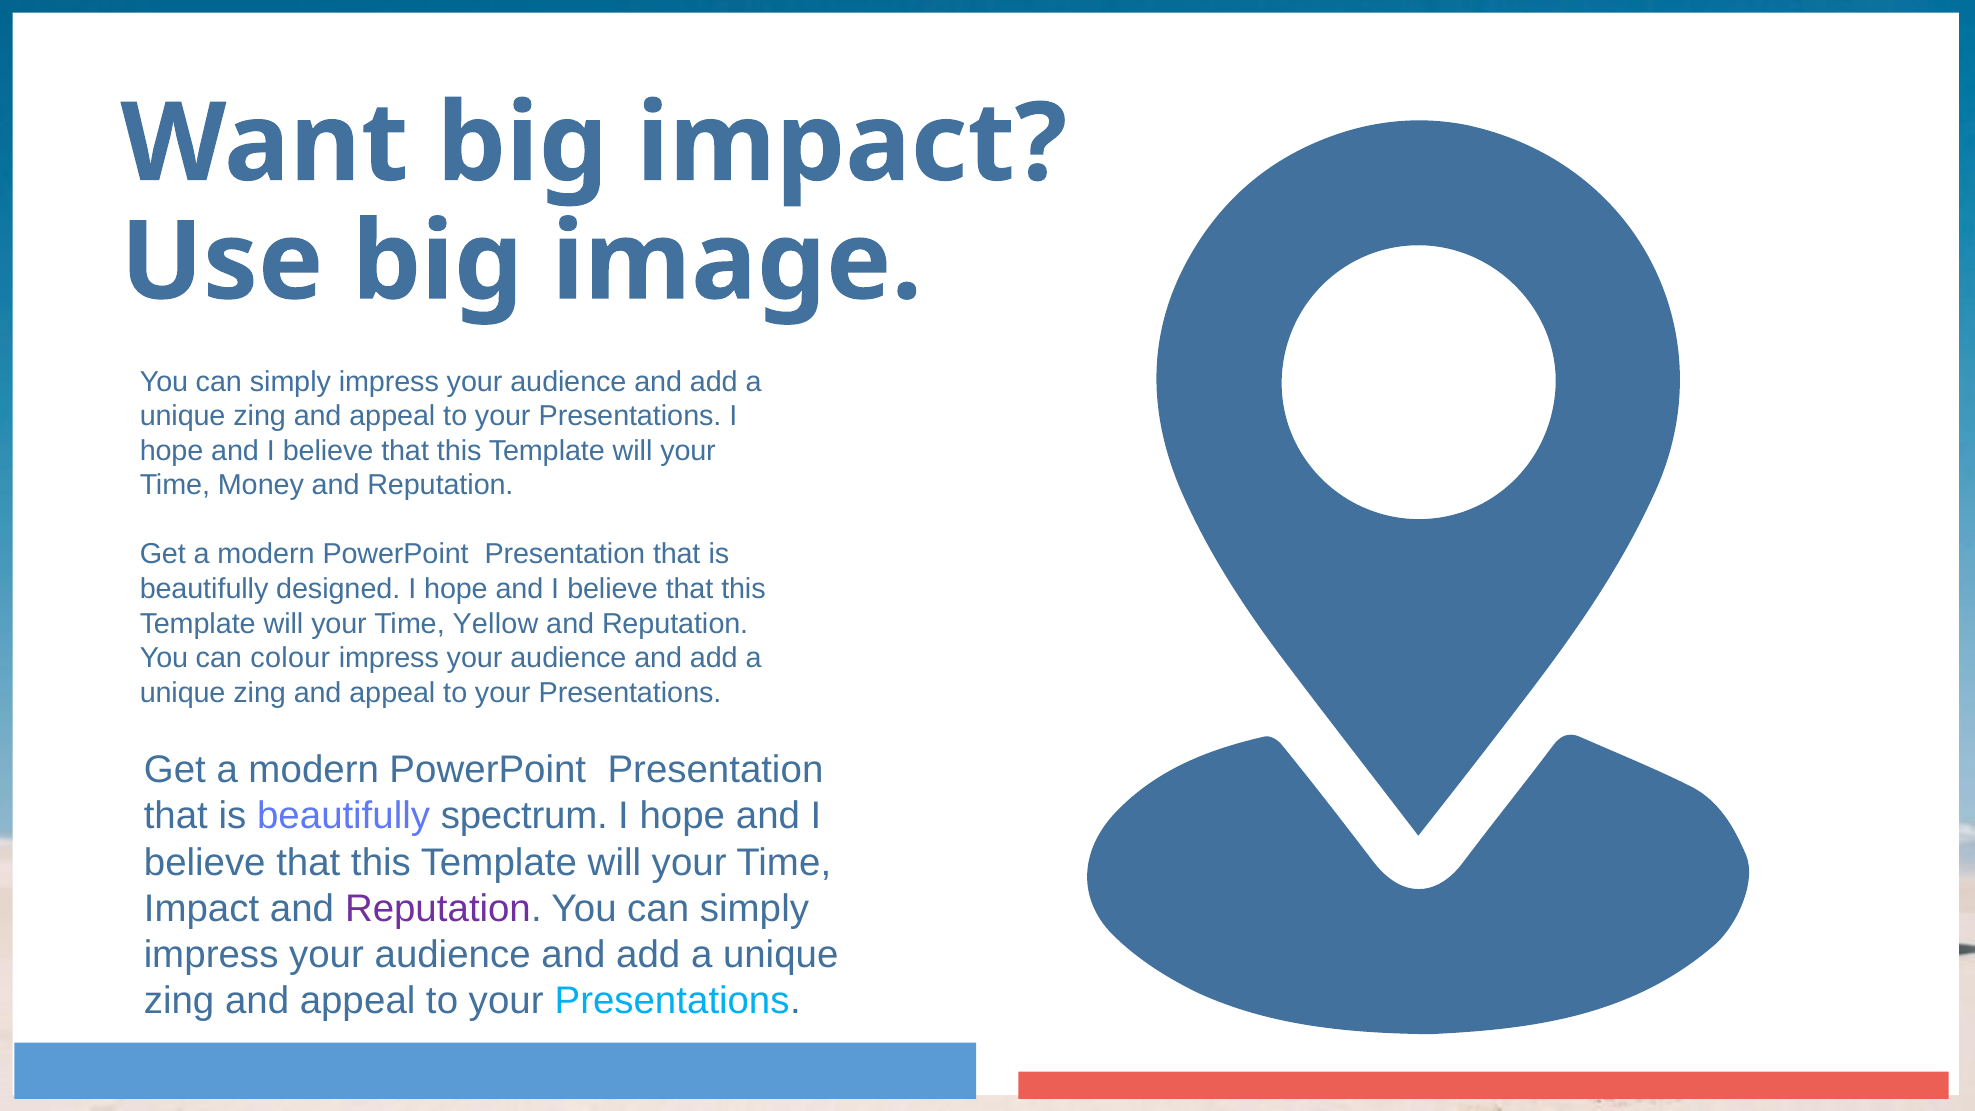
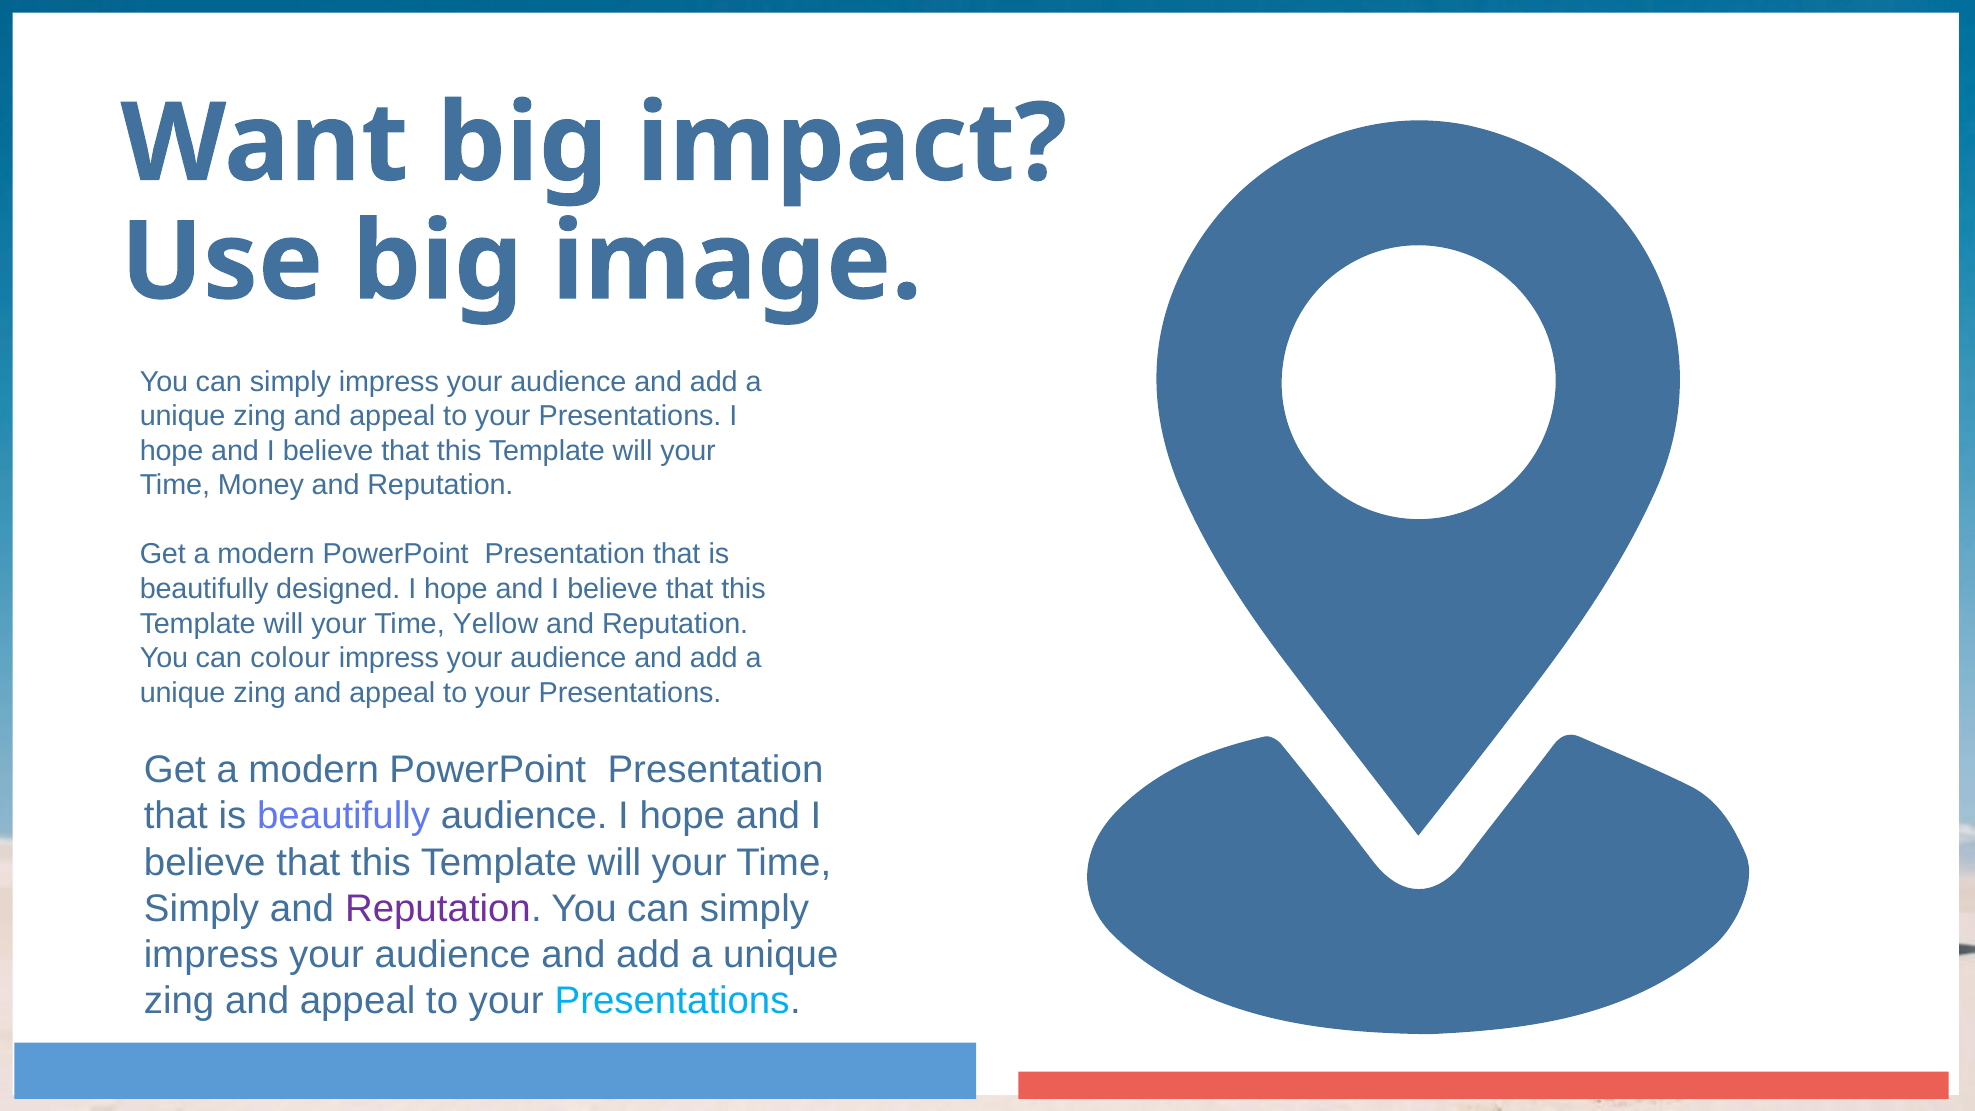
beautifully spectrum: spectrum -> audience
Impact at (202, 908): Impact -> Simply
